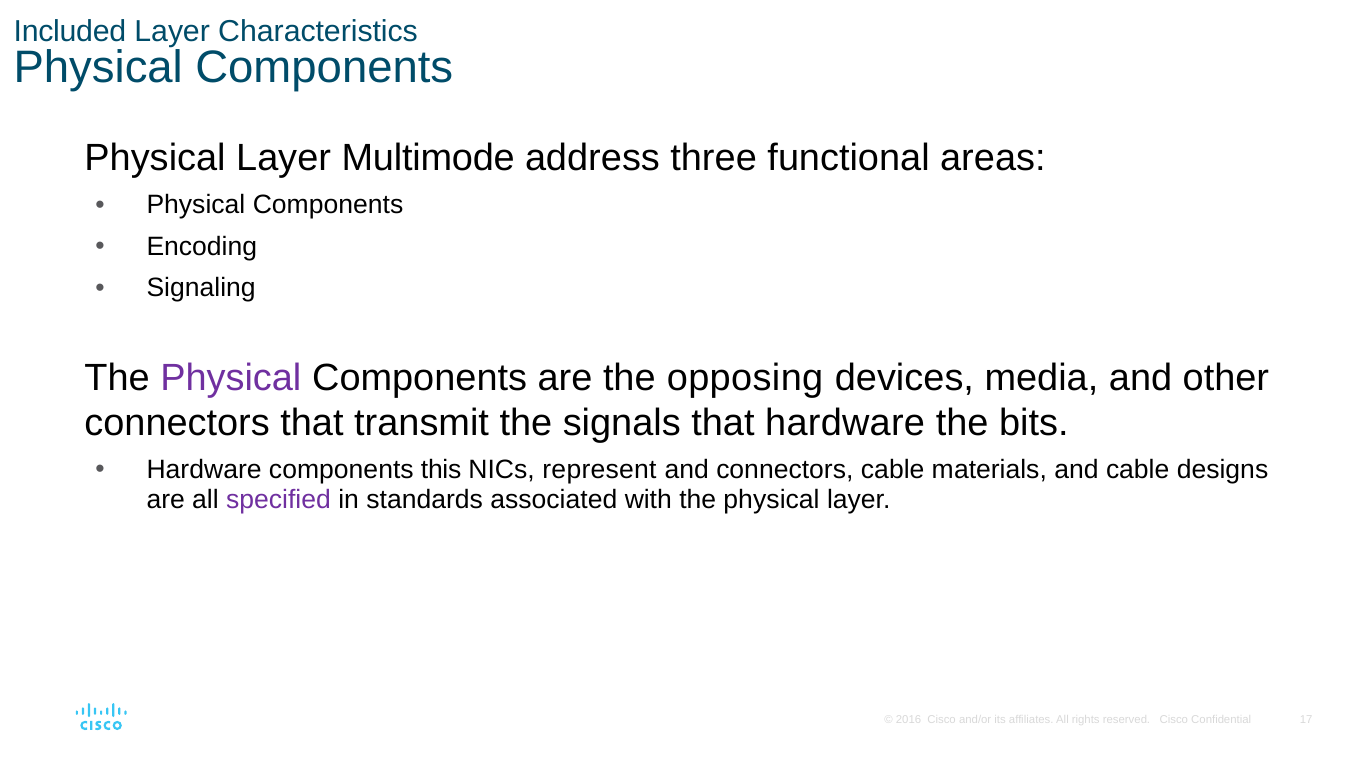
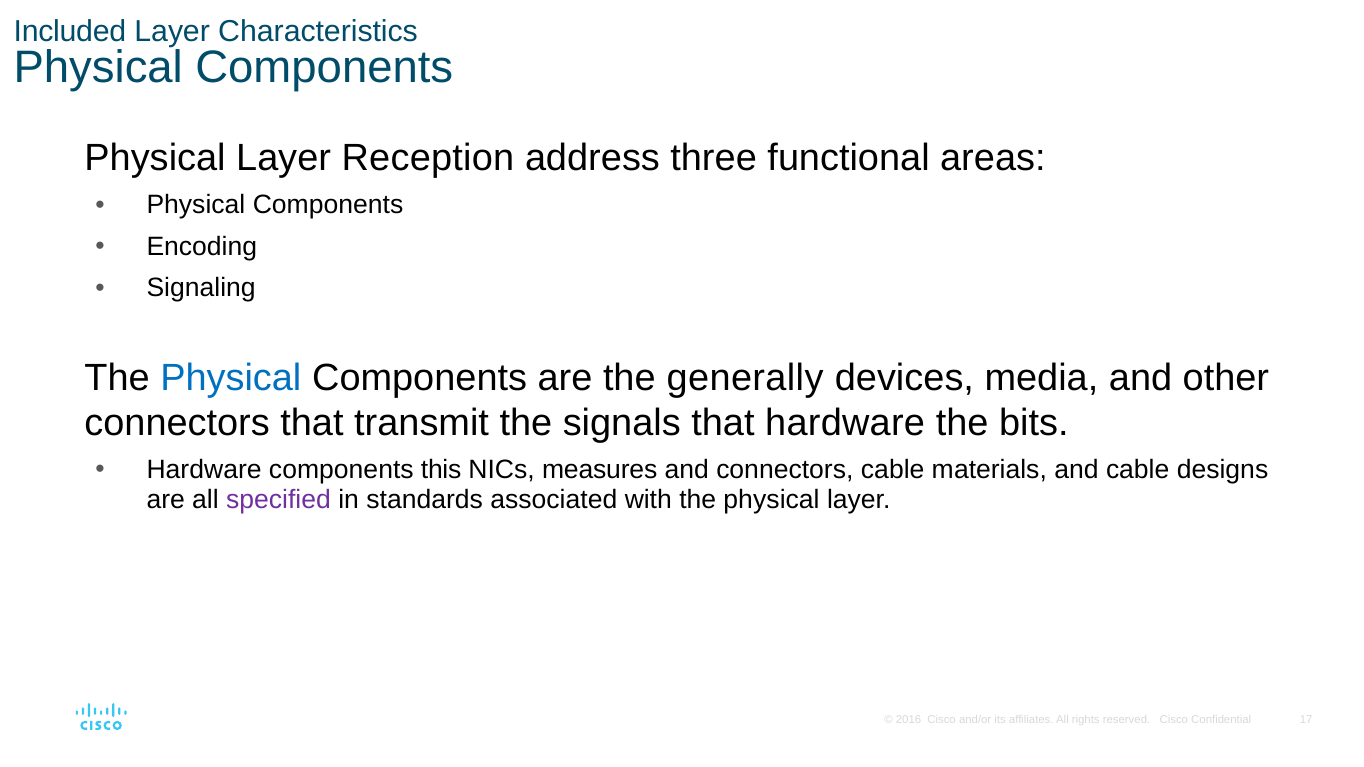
Multimode: Multimode -> Reception
Physical at (231, 378) colour: purple -> blue
opposing: opposing -> generally
represent: represent -> measures
